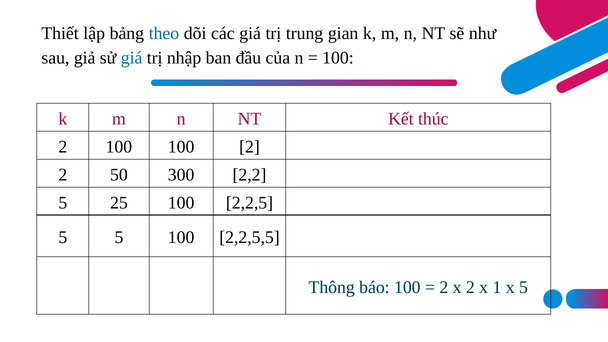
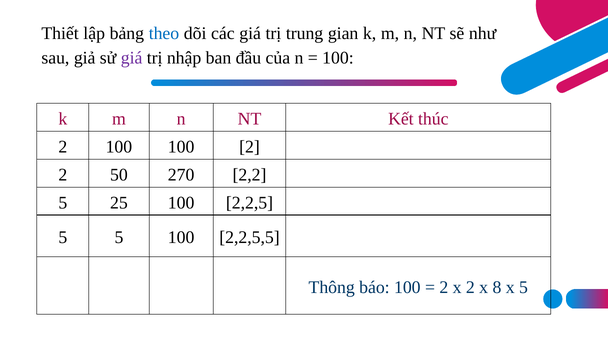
giá at (132, 58) colour: blue -> purple
300: 300 -> 270
1: 1 -> 8
